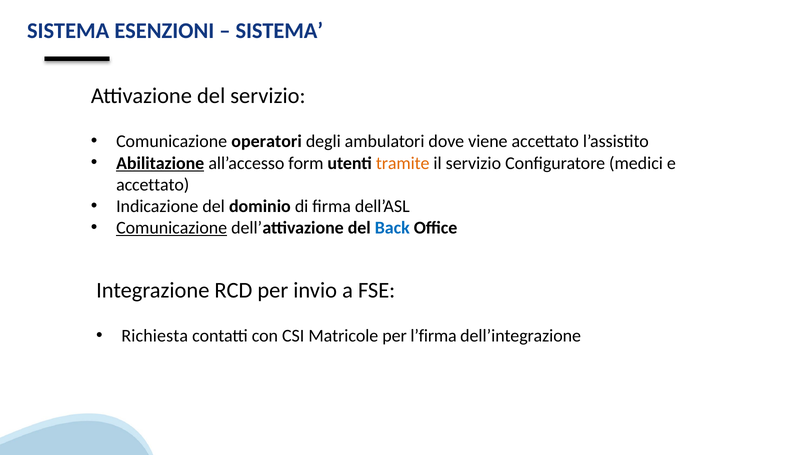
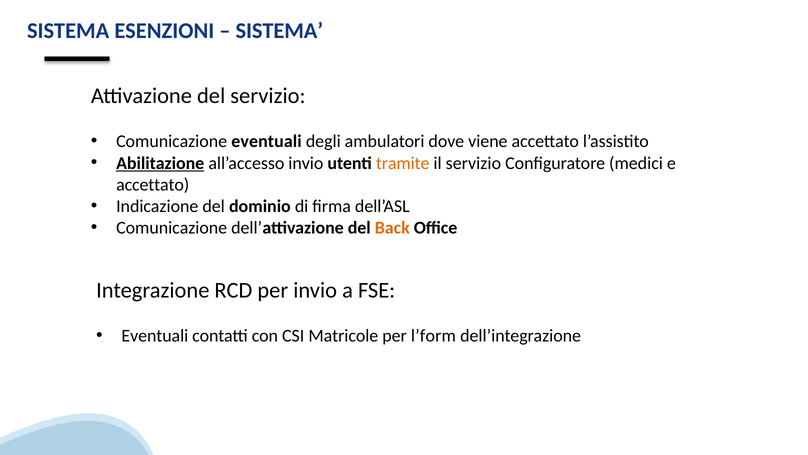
Comunicazione operatori: operatori -> eventuali
all’accesso form: form -> invio
Comunicazione at (172, 228) underline: present -> none
Back colour: blue -> orange
Richiesta at (155, 336): Richiesta -> Eventuali
l’firma: l’firma -> l’form
